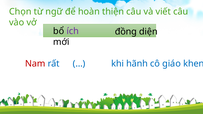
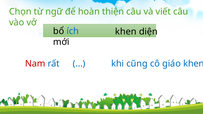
ích colour: purple -> blue
đồng at (126, 32): đồng -> khen
hãnh: hãnh -> cũng
